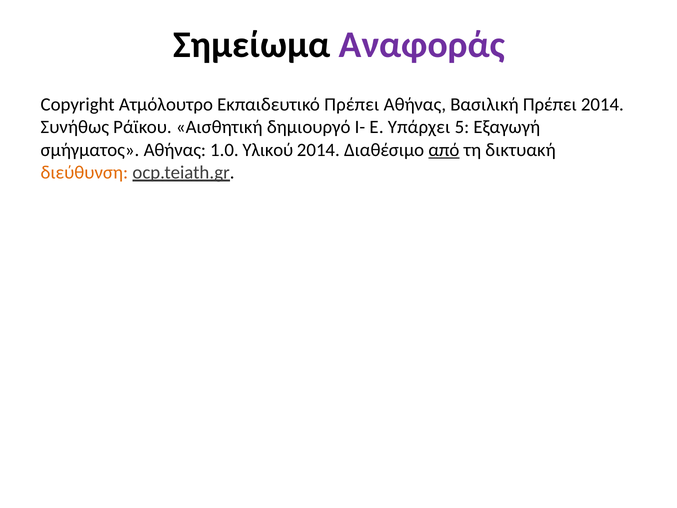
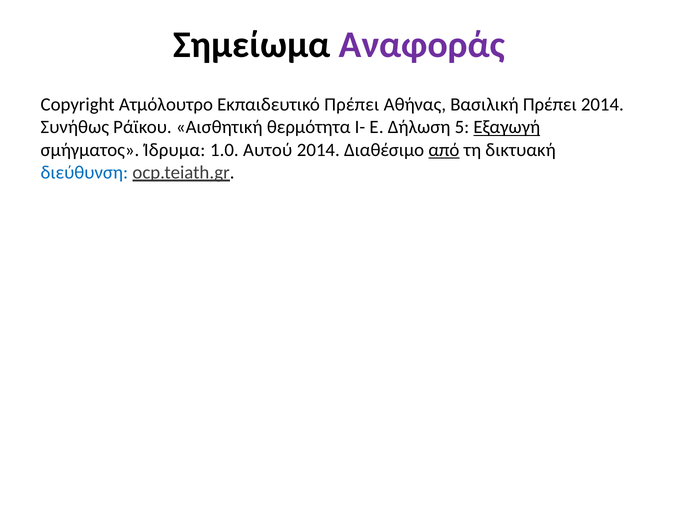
δημιουργό: δημιουργό -> θερμότητα
Υπάρχει: Υπάρχει -> Δήλωση
Εξαγωγή underline: none -> present
σμήγματος Αθήνας: Αθήνας -> Ίδρυμα
Υλικού: Υλικού -> Αυτού
διεύθυνση colour: orange -> blue
